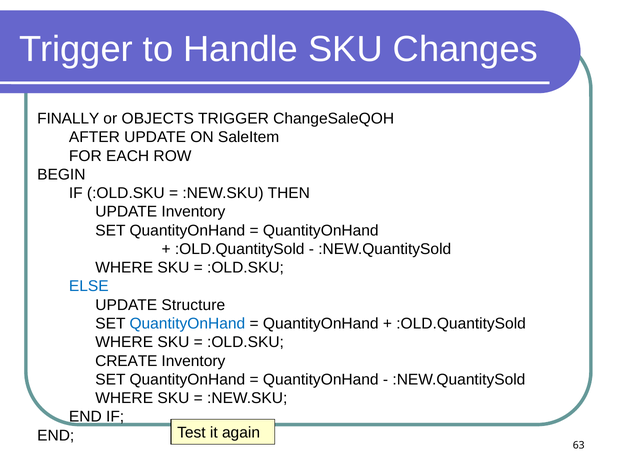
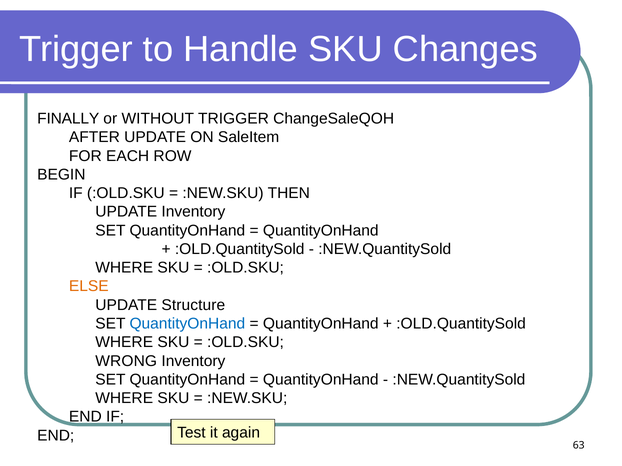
OBJECTS: OBJECTS -> WITHOUT
ELSE colour: blue -> orange
CREATE: CREATE -> WRONG
